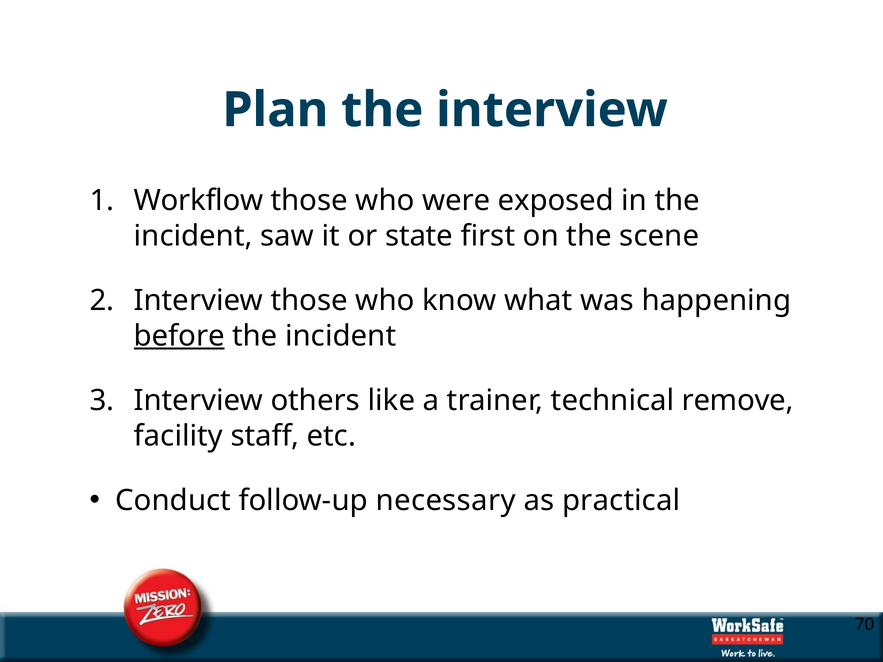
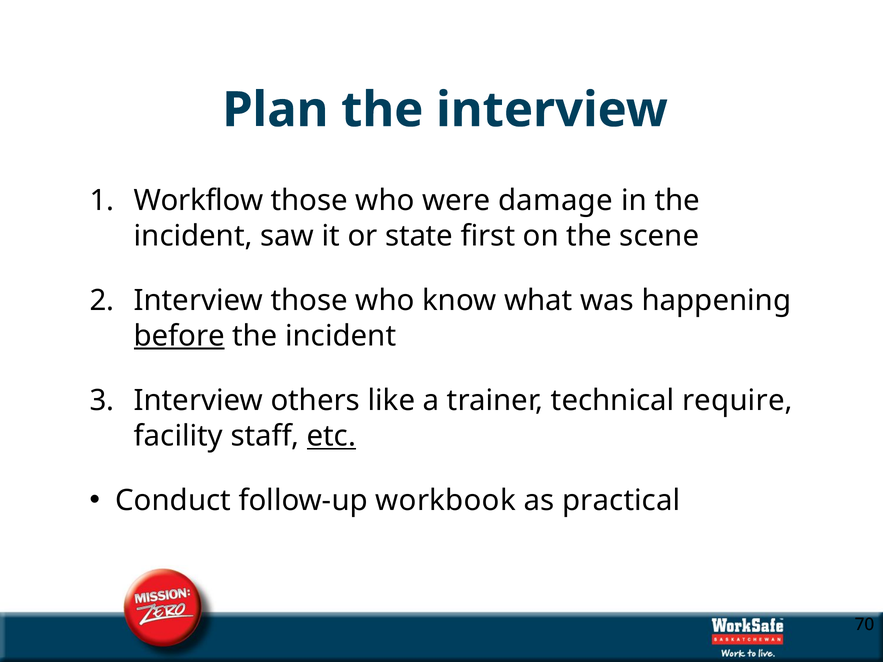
exposed: exposed -> damage
remove: remove -> require
etc underline: none -> present
necessary: necessary -> workbook
